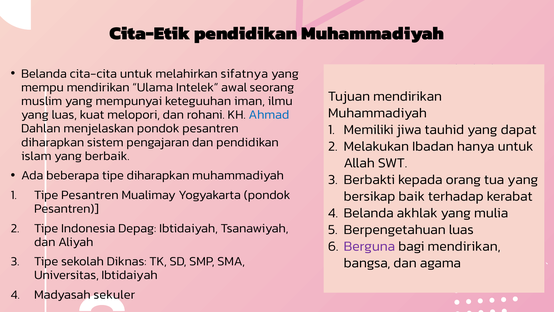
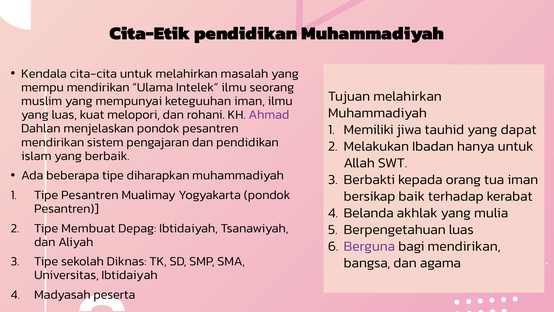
Belanda at (44, 73): Belanda -> Kendala
sifatnya: sifatnya -> masalah
Intelek awal: awal -> ilmu
Tujuan mendirikan: mendirikan -> melahirkan
Ahmad colour: blue -> purple
diharapkan at (53, 142): diharapkan -> mendirikan
tua yang: yang -> iman
Indonesia: Indonesia -> Membuat
sekuler: sekuler -> peserta
